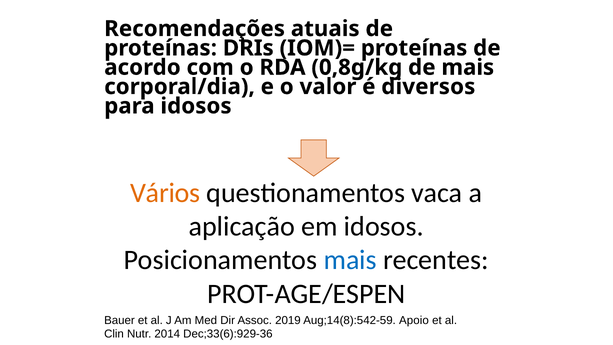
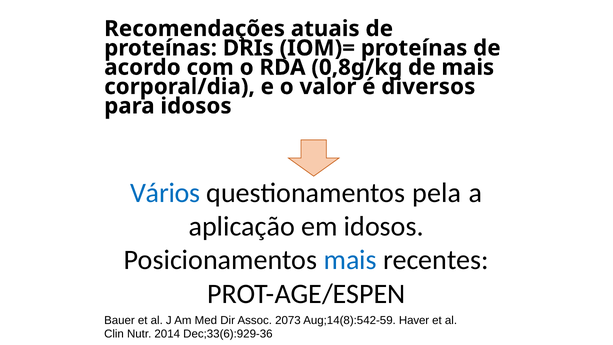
Vários colour: orange -> blue
vaca: vaca -> pela
2019: 2019 -> 2073
Apoio: Apoio -> Haver
